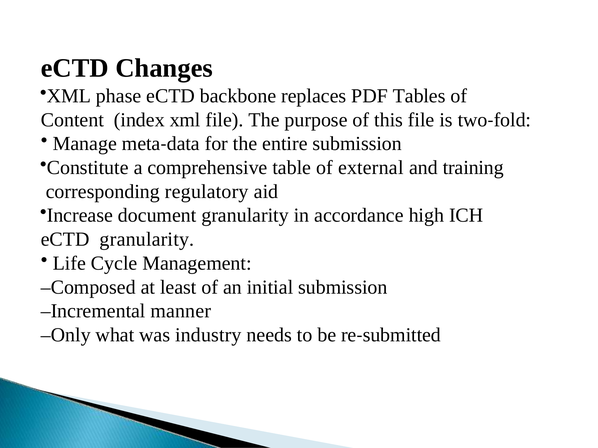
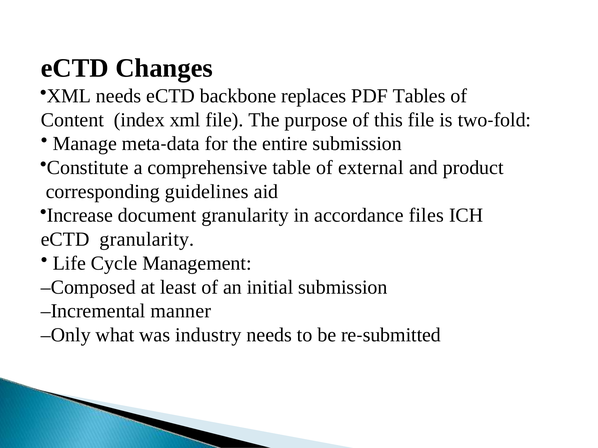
XML phase: phase -> needs
training: training -> product
regulatory: regulatory -> guidelines
high: high -> files
